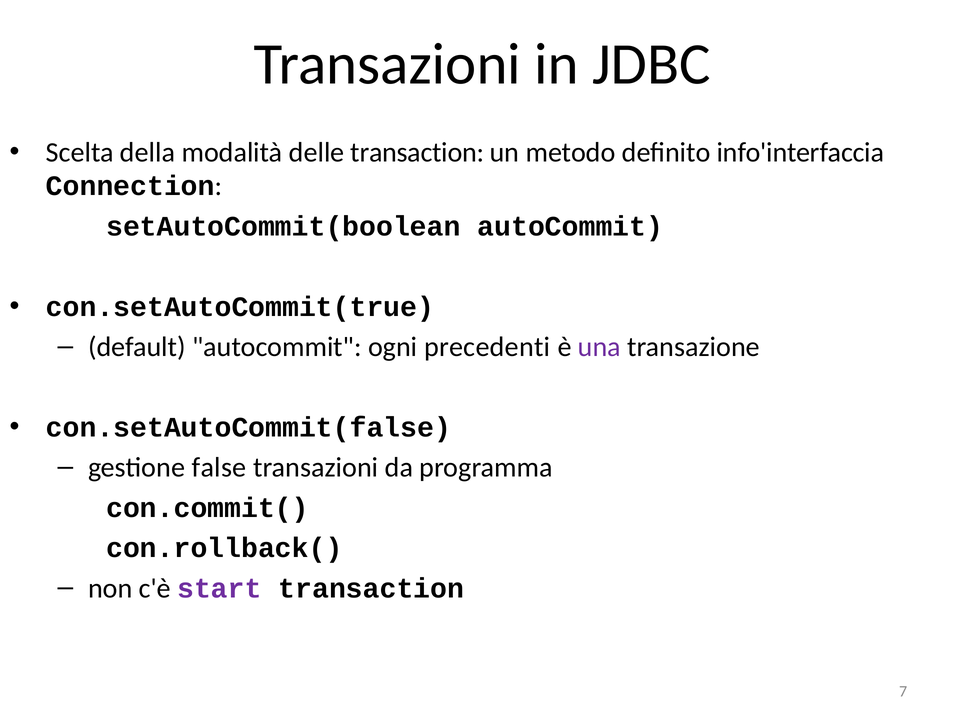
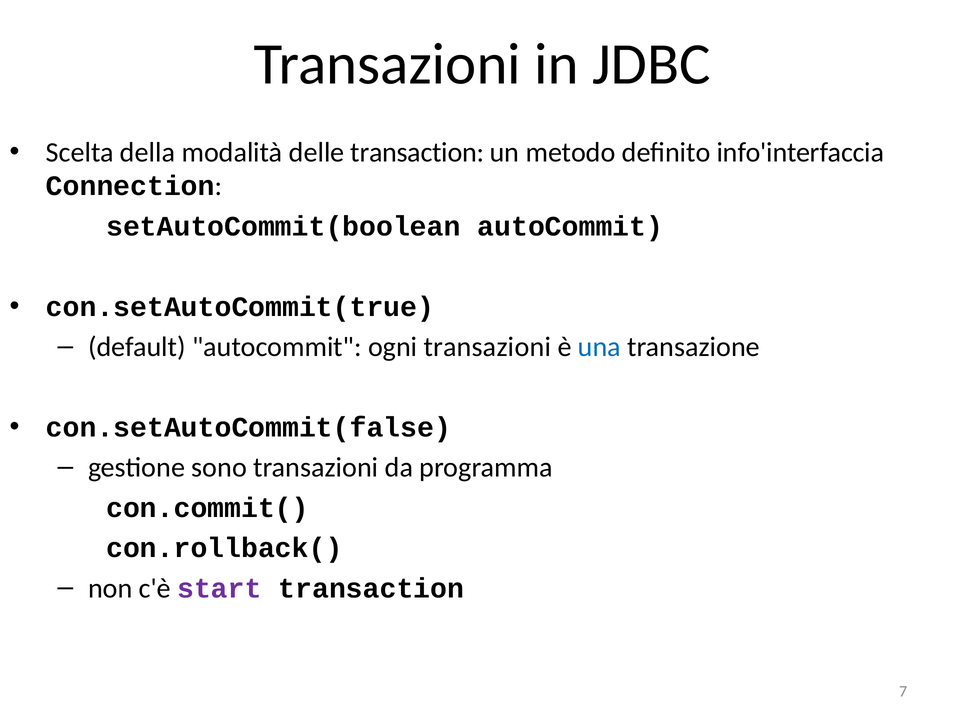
ogni precedenti: precedenti -> transazioni
una colour: purple -> blue
false: false -> sono
